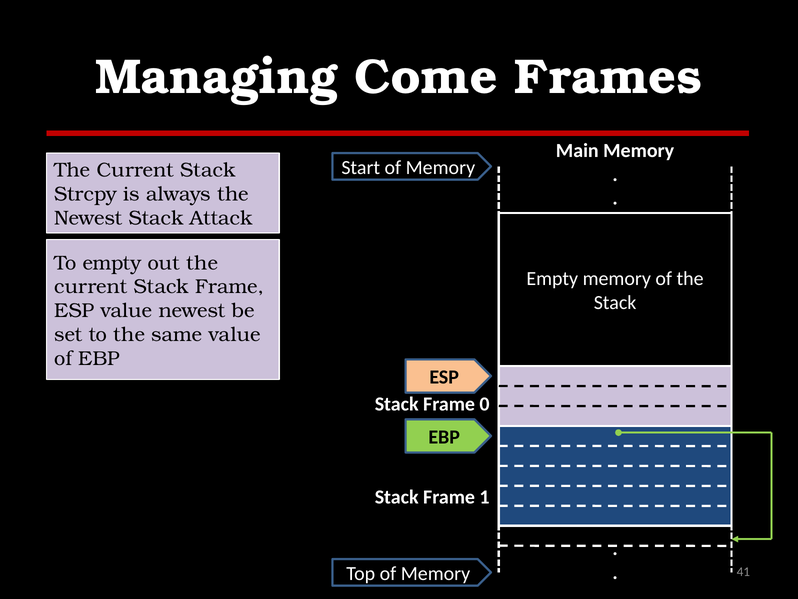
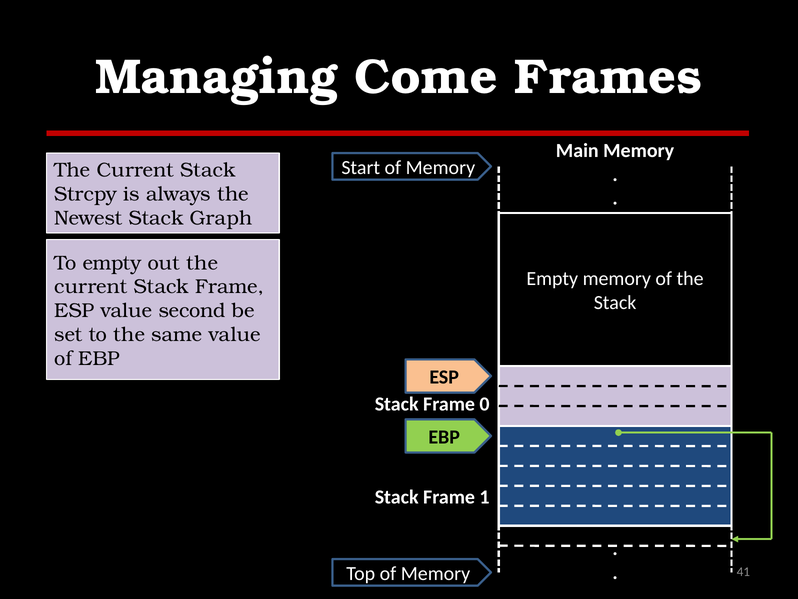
Attack: Attack -> Graph
value newest: newest -> second
